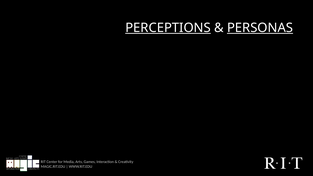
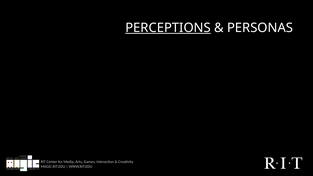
PERSONAS underline: present -> none
